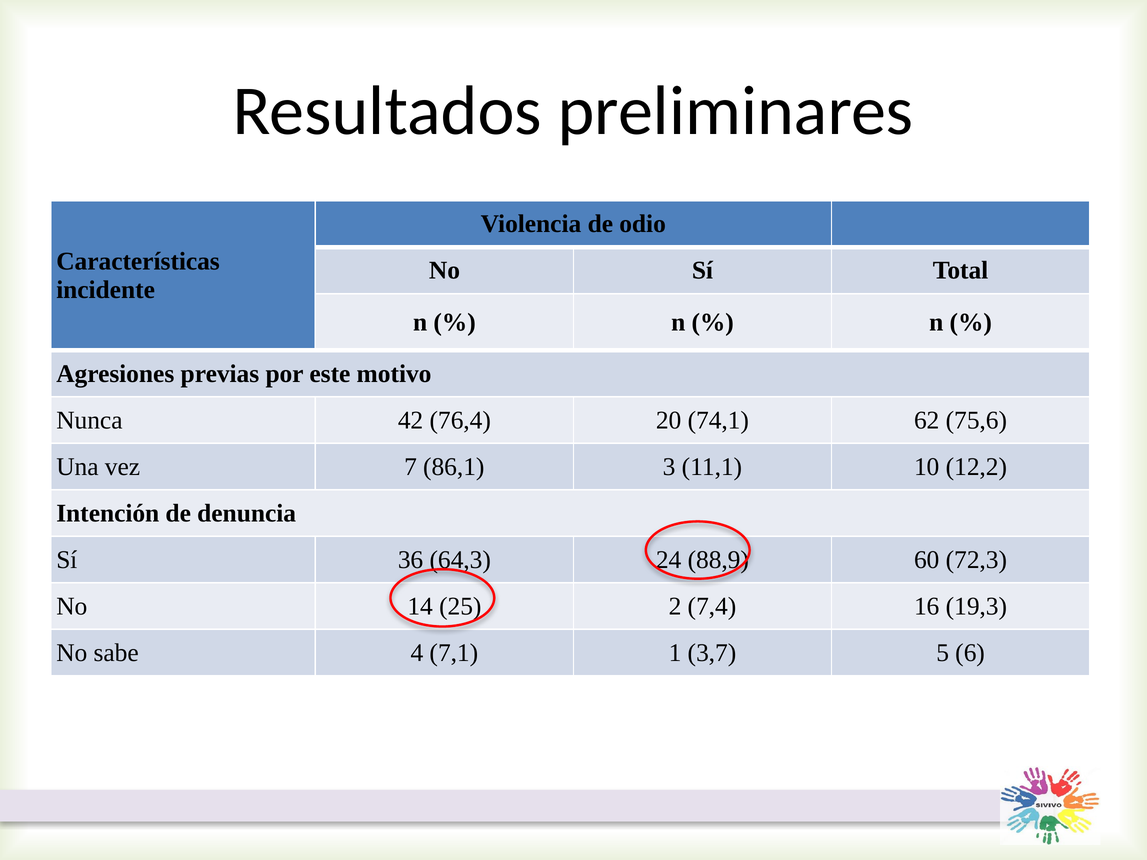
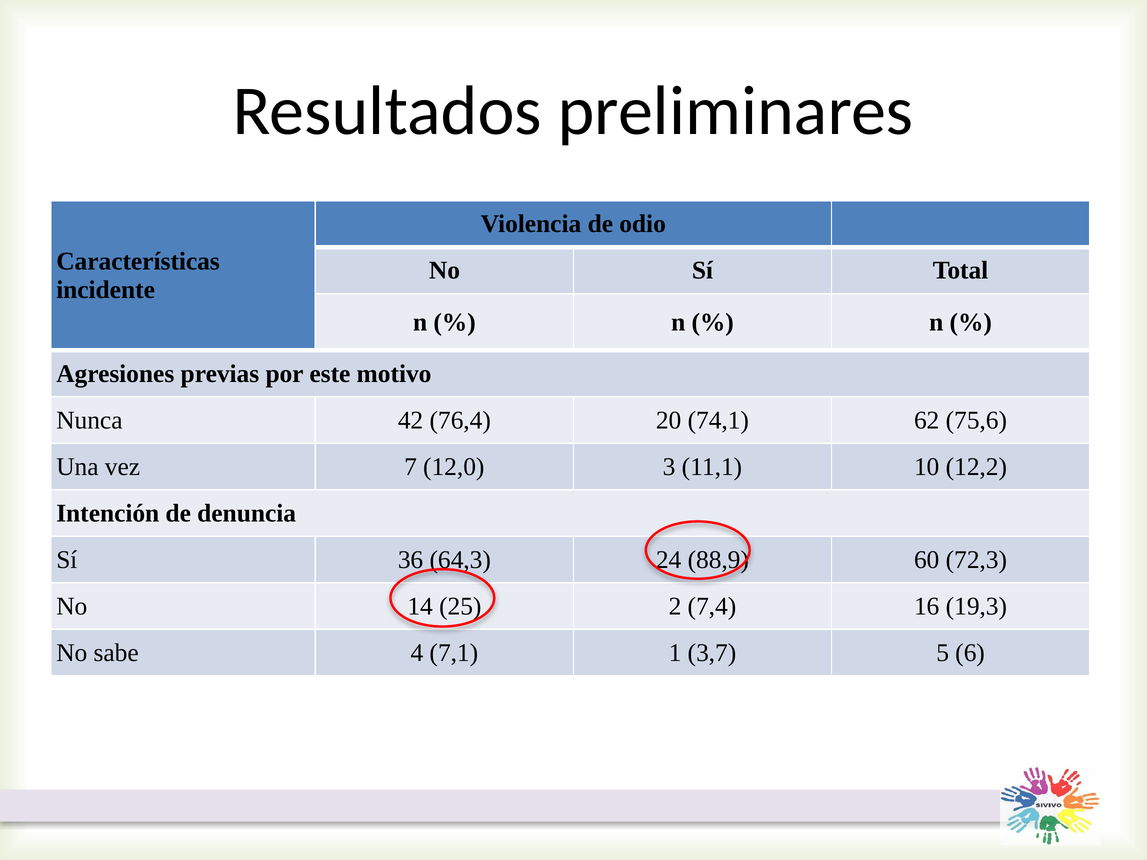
86,1: 86,1 -> 12,0
